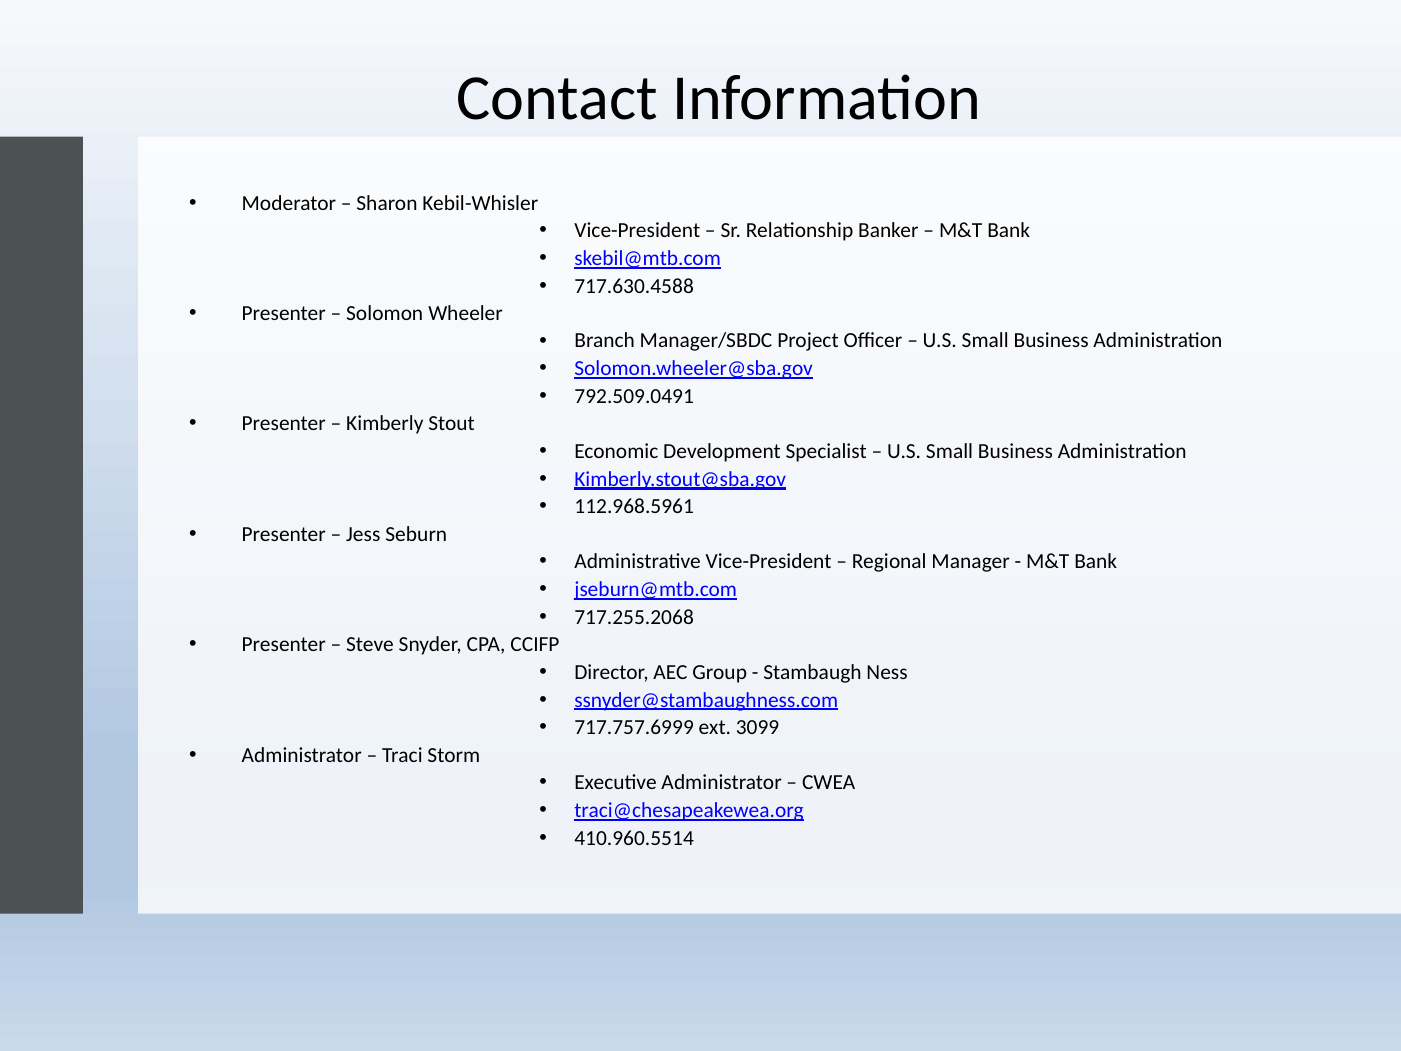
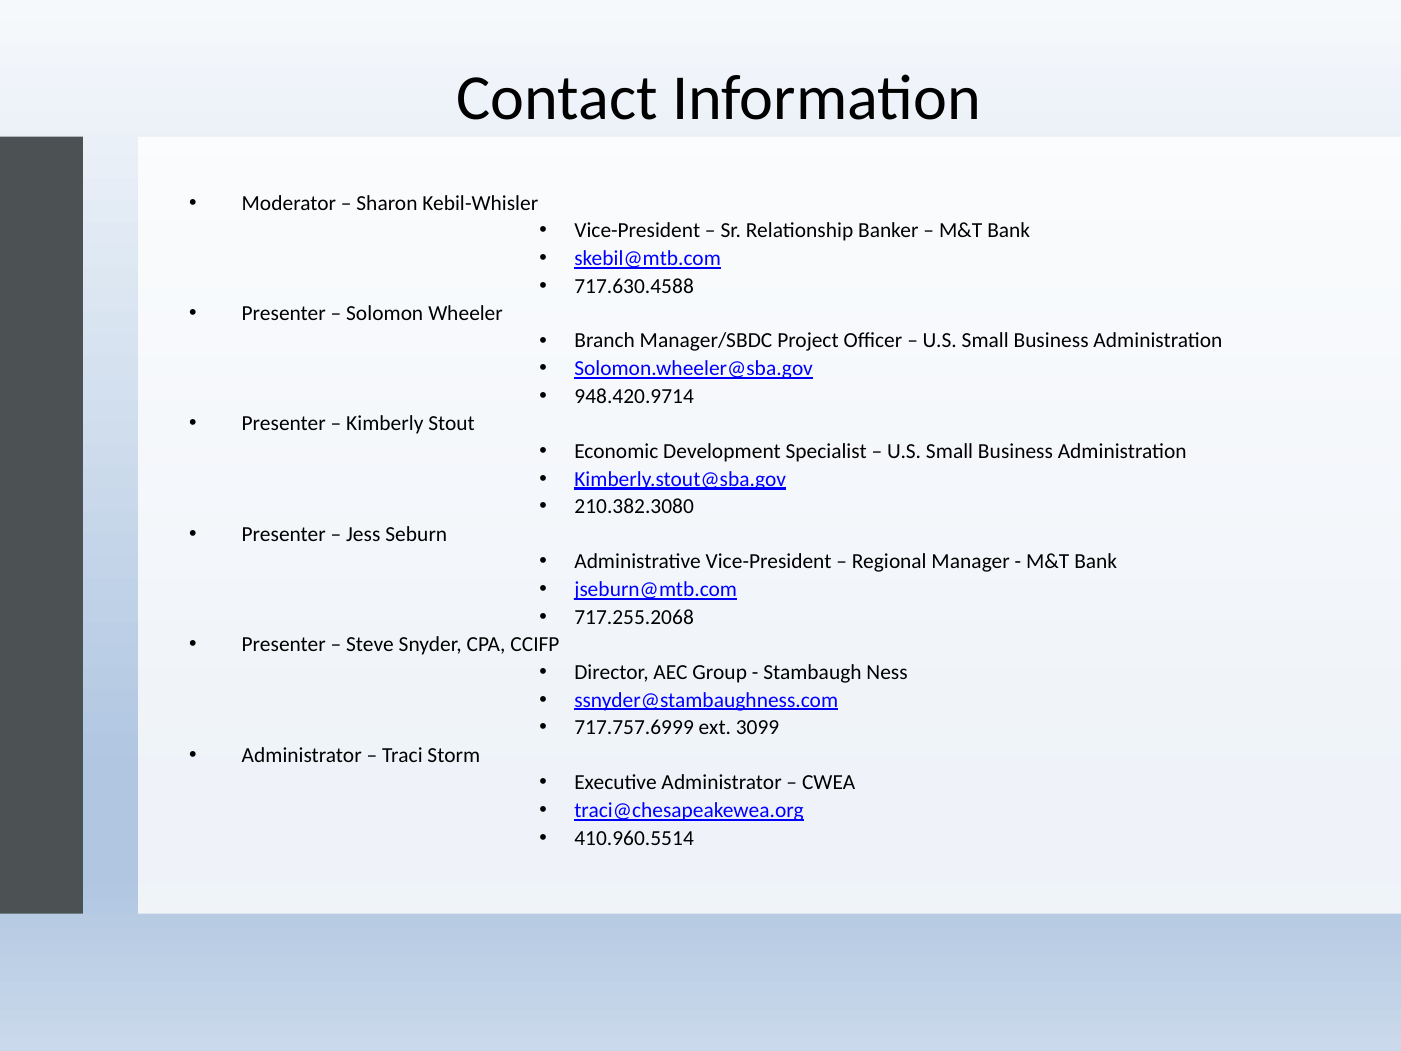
792.509.0491: 792.509.0491 -> 948.420.9714
112.968.5961: 112.968.5961 -> 210.382.3080
